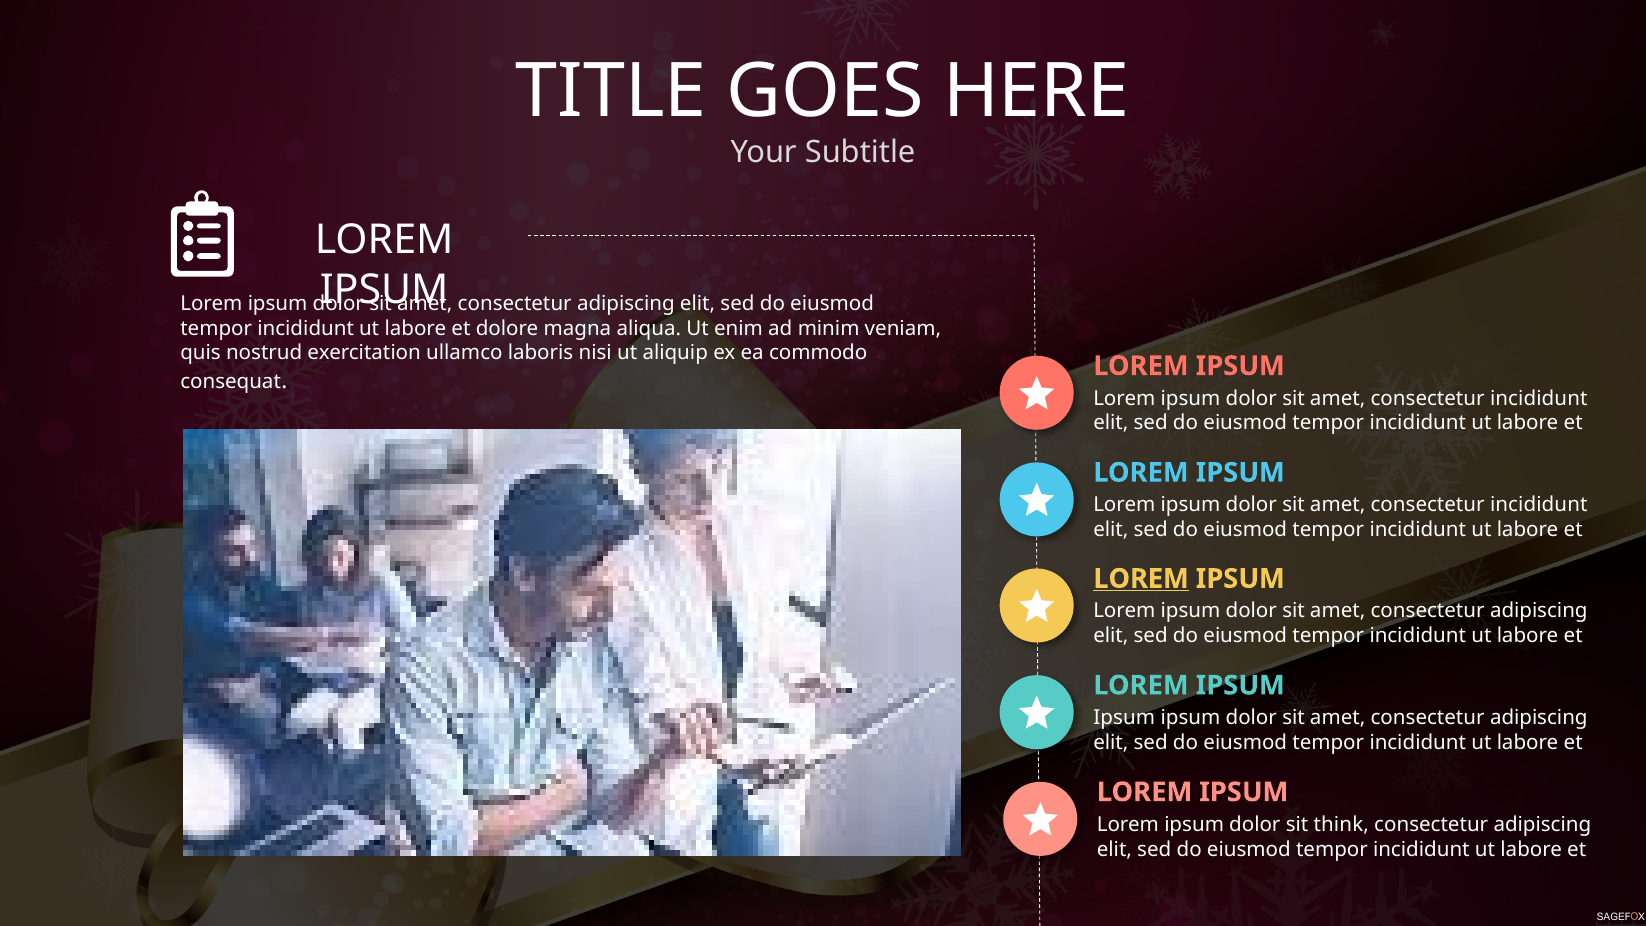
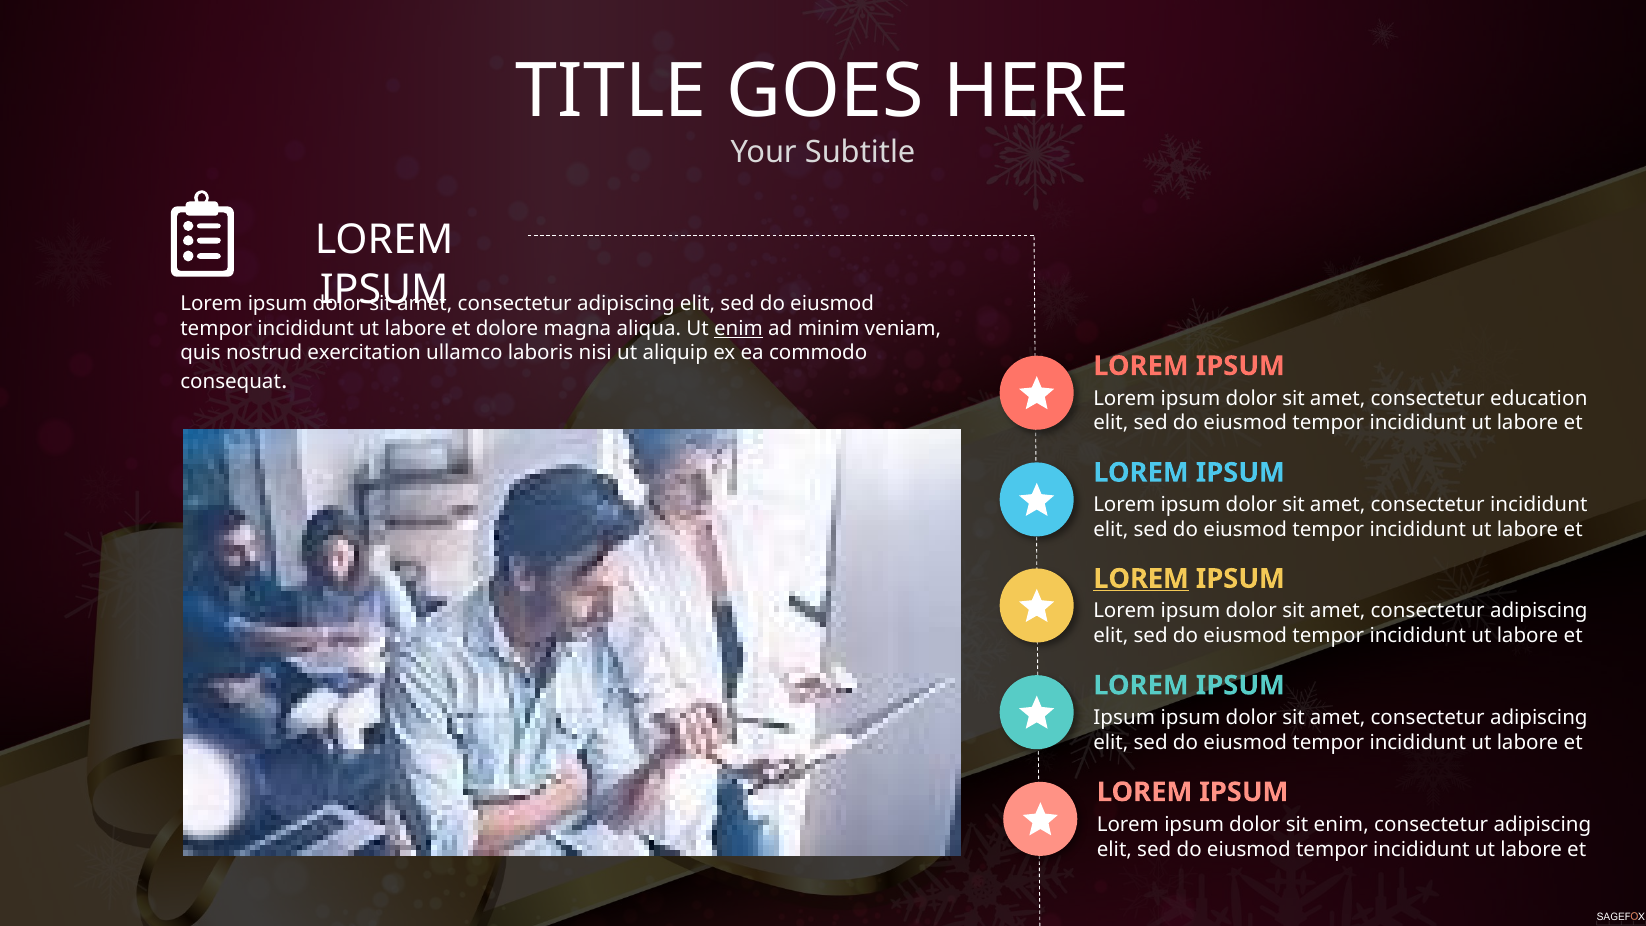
enim at (739, 328) underline: none -> present
incididunt at (1539, 398): incididunt -> education
sit think: think -> enim
